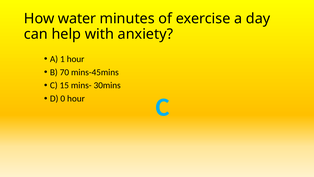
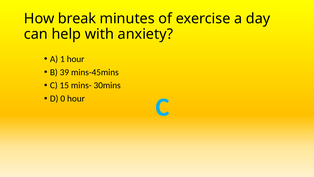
water: water -> break
70: 70 -> 39
